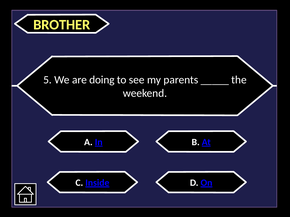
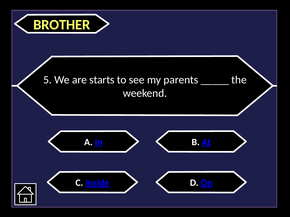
doing: doing -> starts
